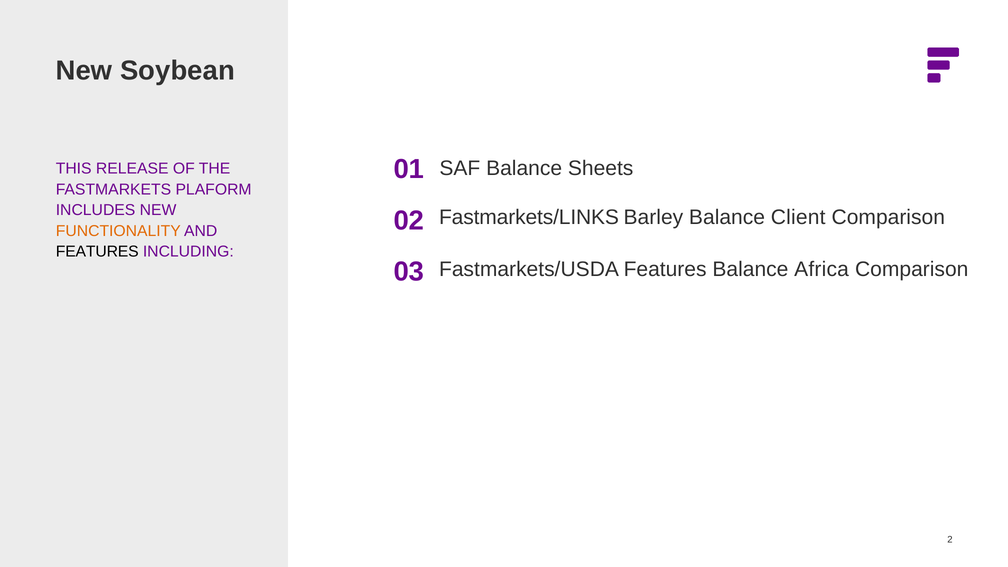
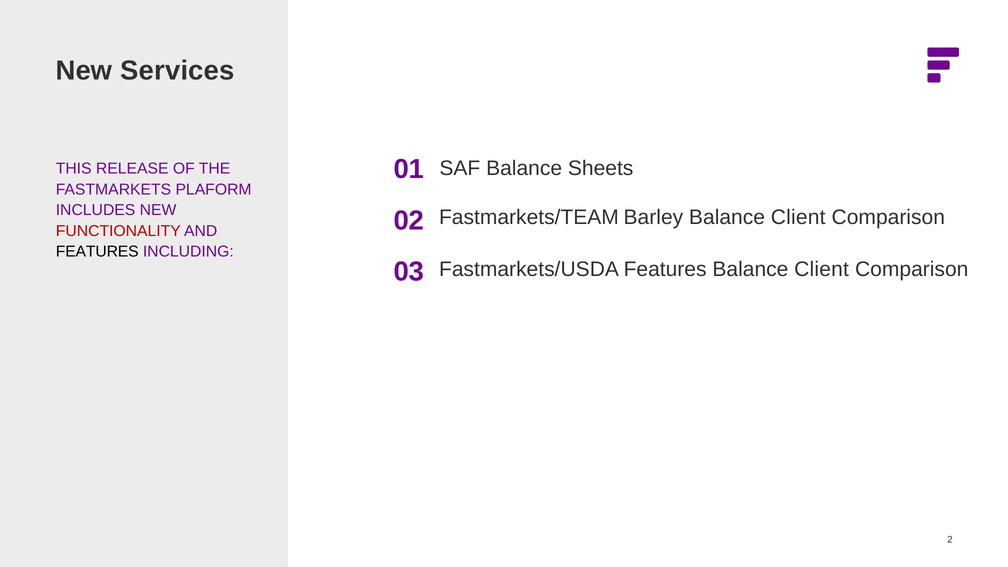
Soybean: Soybean -> Services
Fastmarkets/LINKS: Fastmarkets/LINKS -> Fastmarkets/TEAM
FUNCTIONALITY colour: orange -> red
Africa at (822, 269): Africa -> Client
